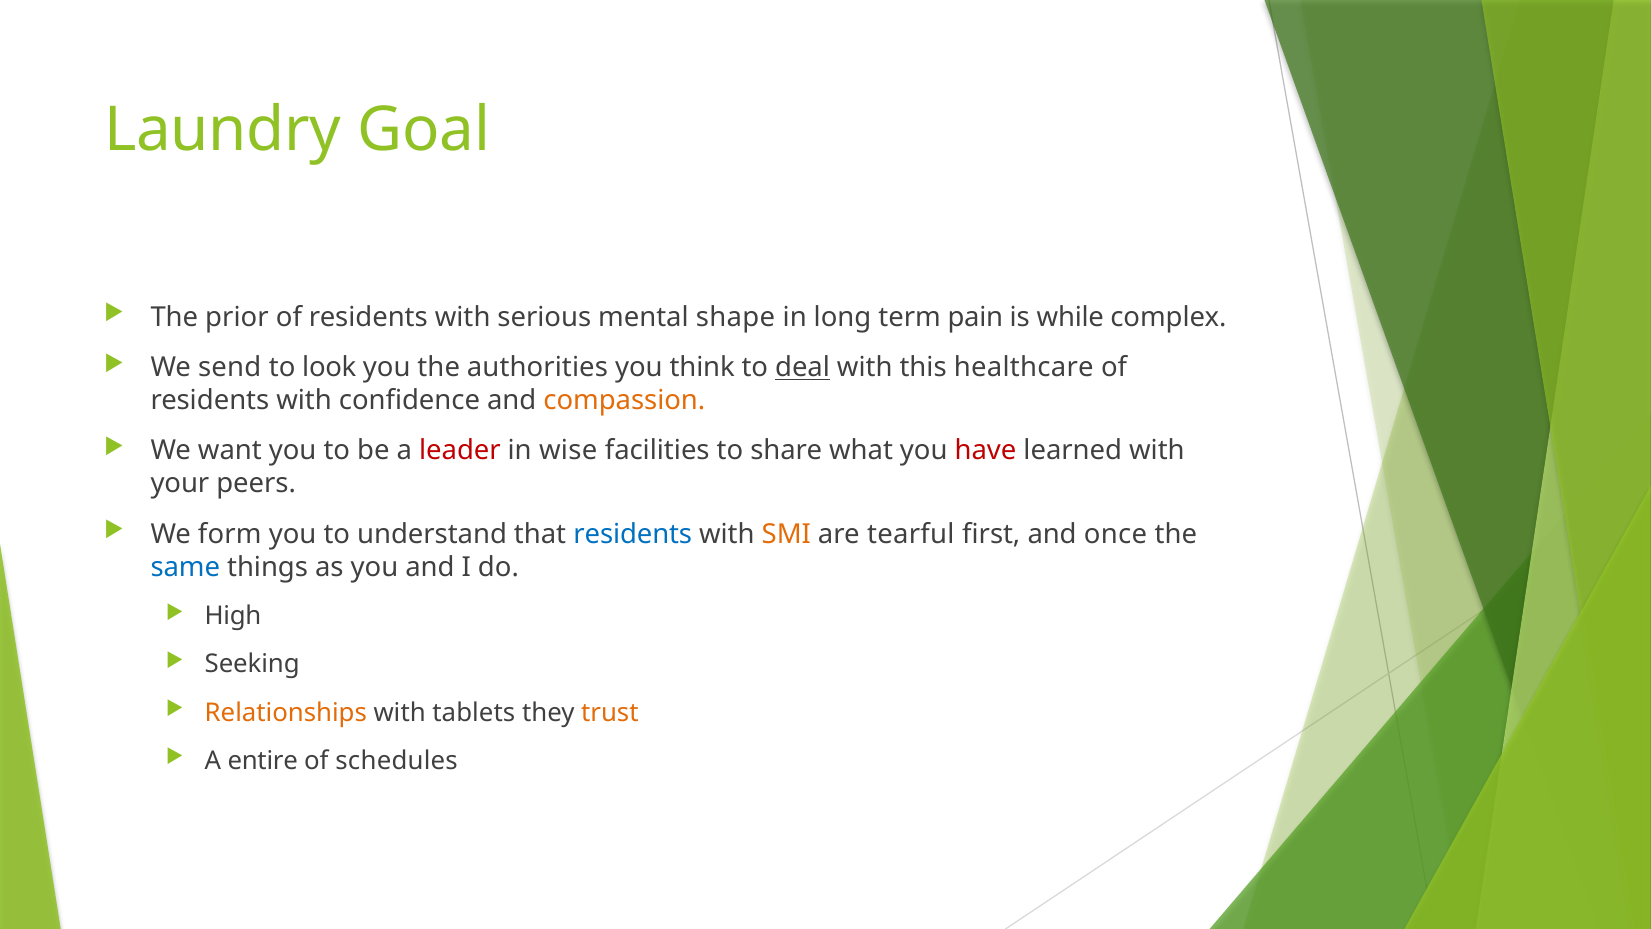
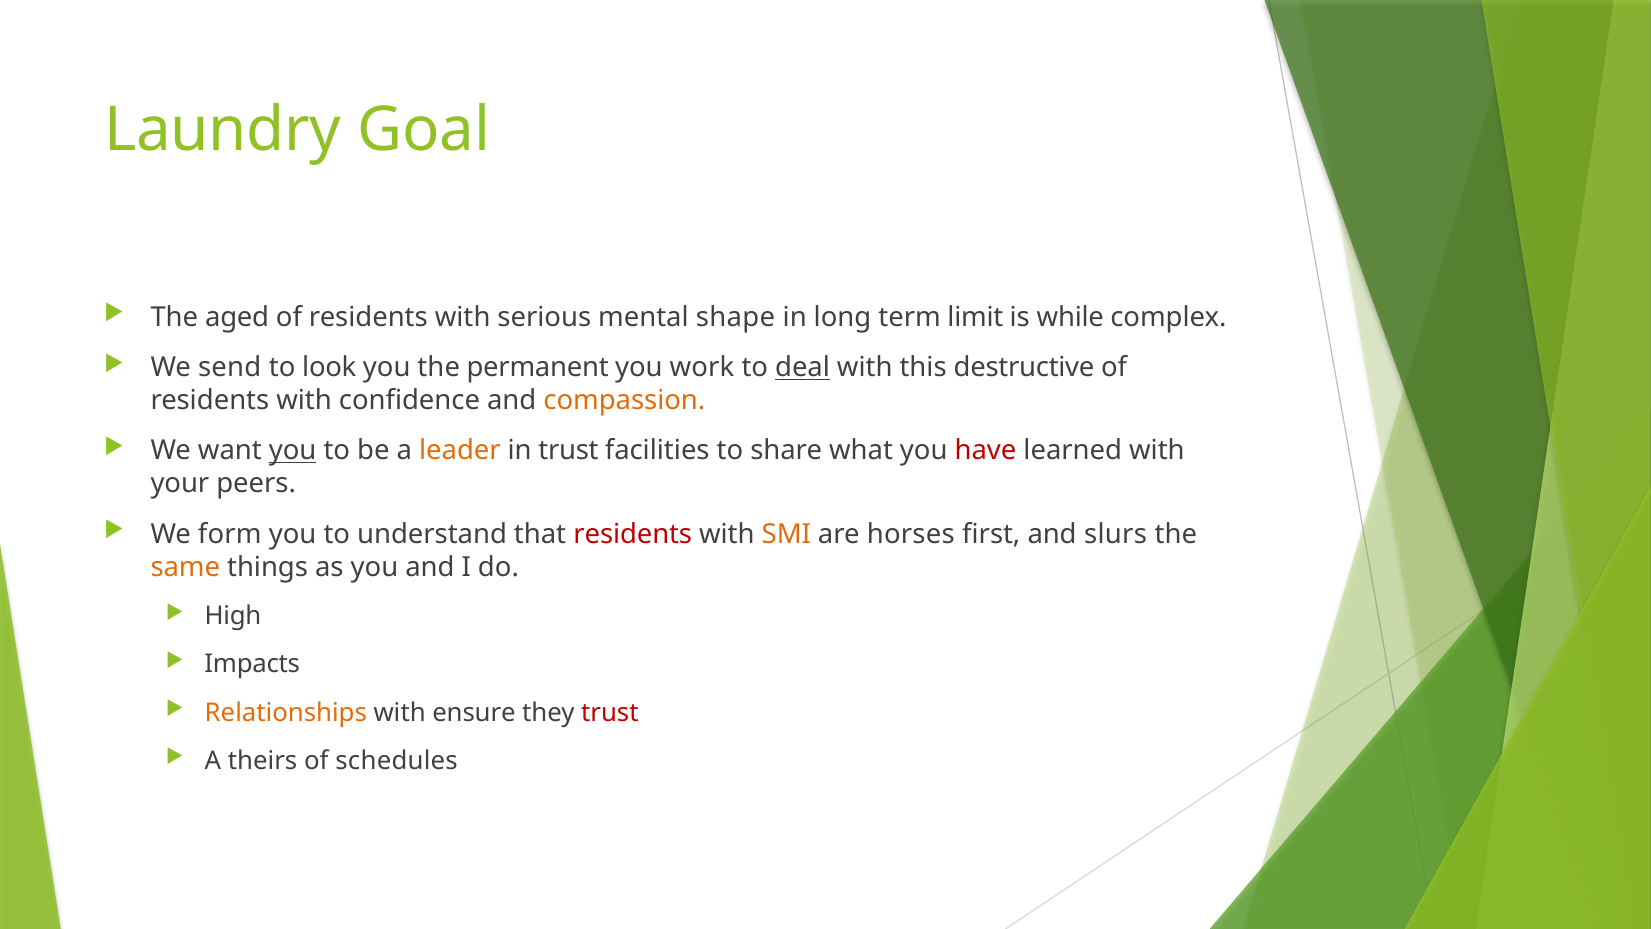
prior: prior -> aged
pain: pain -> limit
authorities: authorities -> permanent
think: think -> work
healthcare: healthcare -> destructive
you at (293, 451) underline: none -> present
leader colour: red -> orange
in wise: wise -> trust
residents at (633, 534) colour: blue -> red
tearful: tearful -> horses
once: once -> slurs
same colour: blue -> orange
Seeking: Seeking -> Impacts
tablets: tablets -> ensure
trust at (610, 712) colour: orange -> red
entire: entire -> theirs
